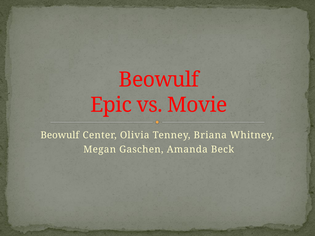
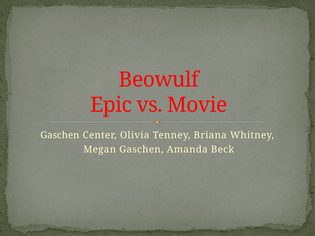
Beowulf at (60, 135): Beowulf -> Gaschen
